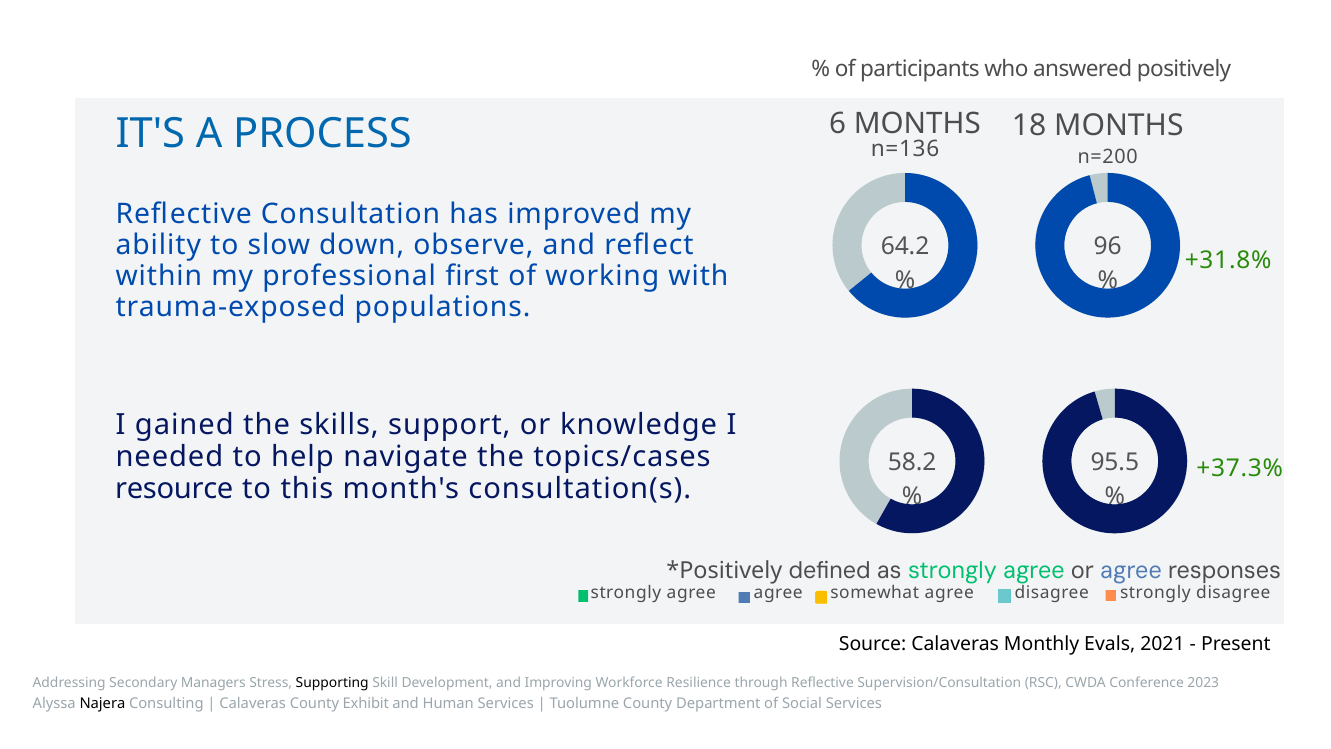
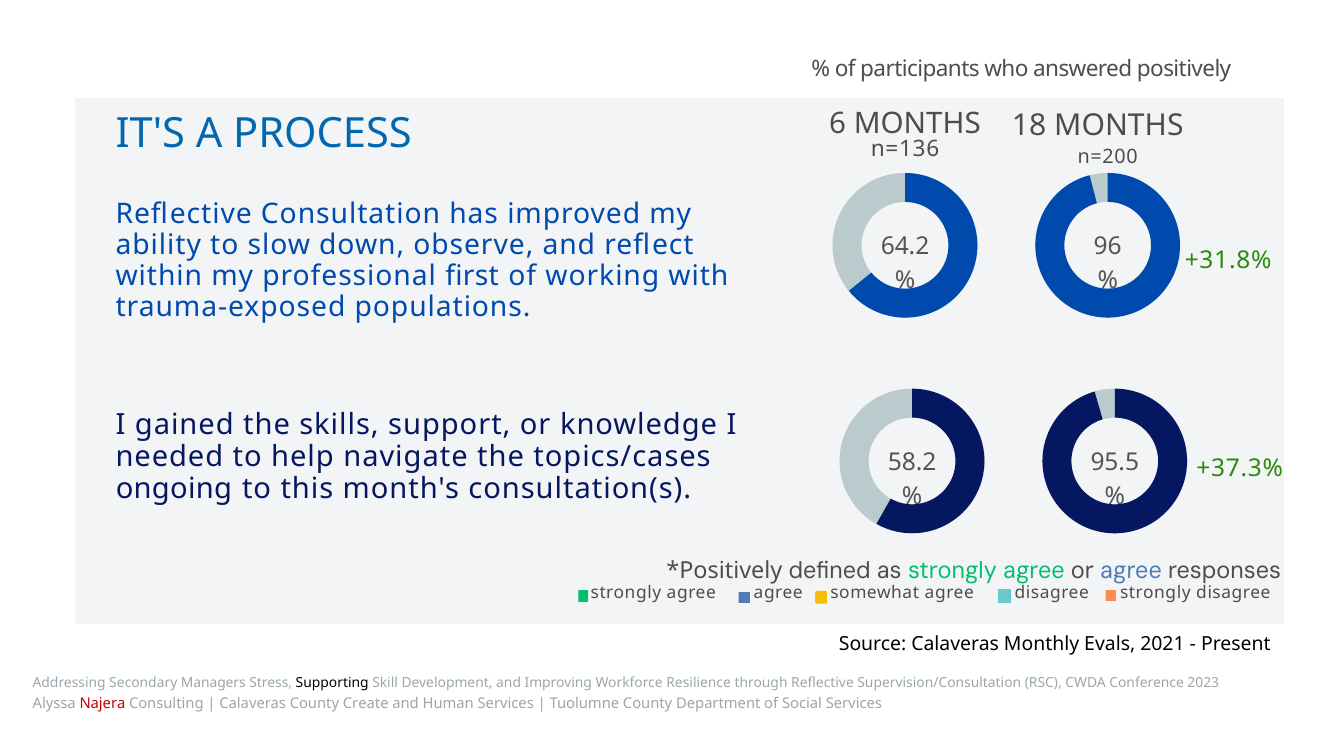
resource: resource -> ongoing
Najera colour: black -> red
Exhibit: Exhibit -> Create
